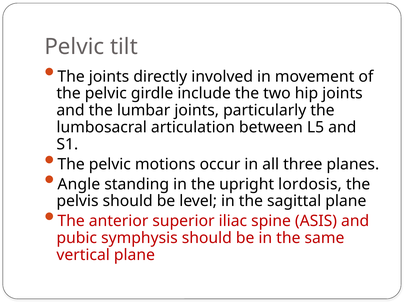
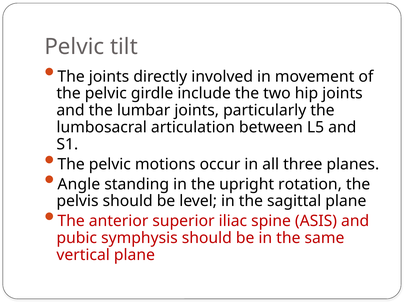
lordosis: lordosis -> rotation
